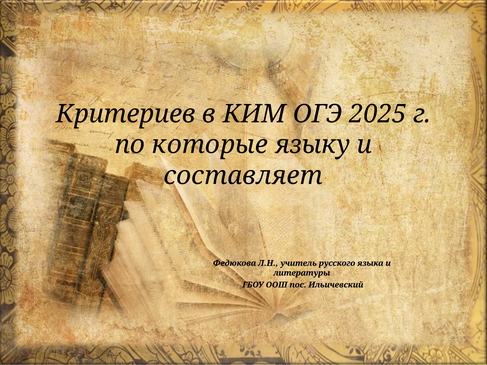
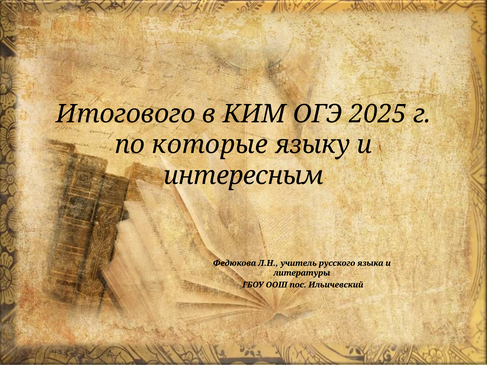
Критериев: Критериев -> Итогового
составляет: составляет -> интересным
